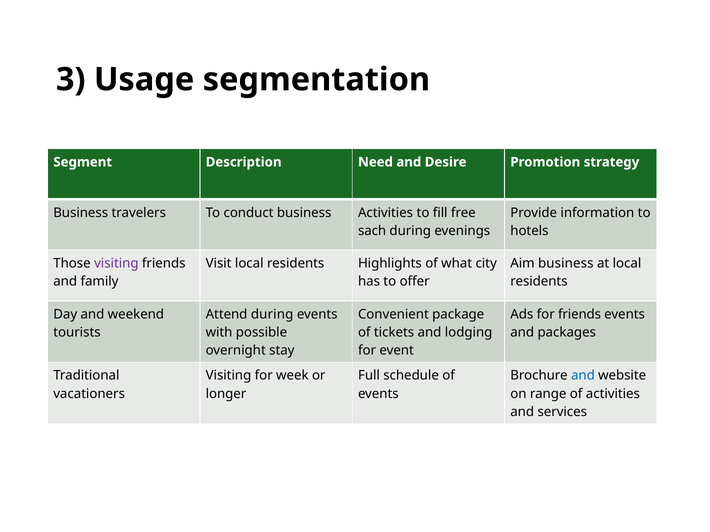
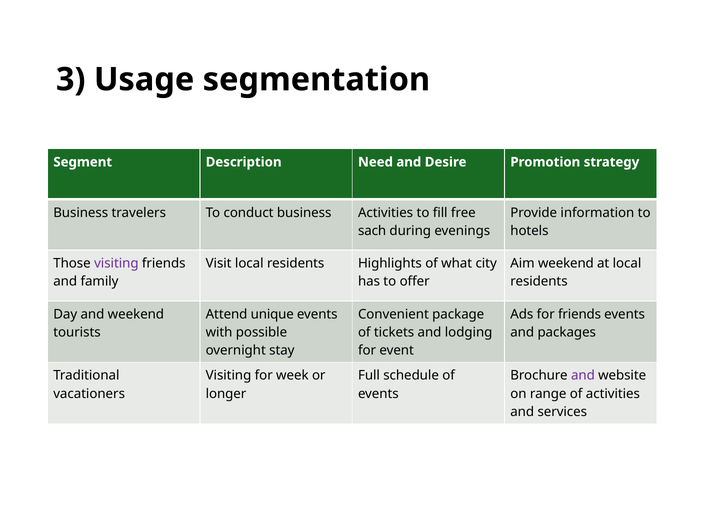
Aim business: business -> weekend
Attend during: during -> unique
and at (583, 376) colour: blue -> purple
